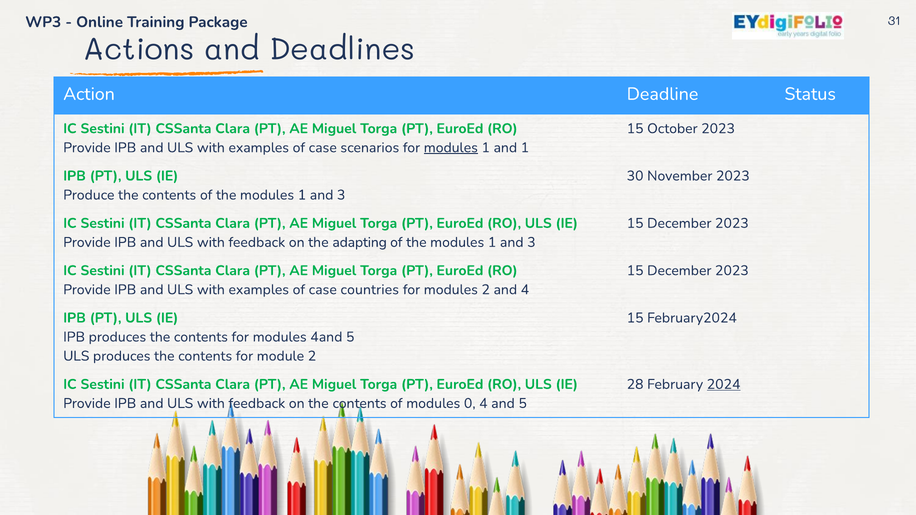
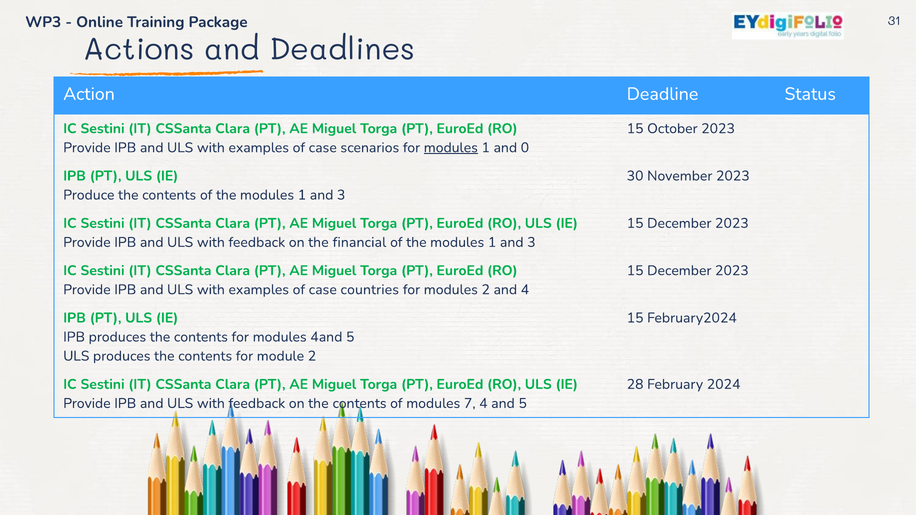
and 1: 1 -> 0
adapting: adapting -> financial
2024 underline: present -> none
0: 0 -> 7
